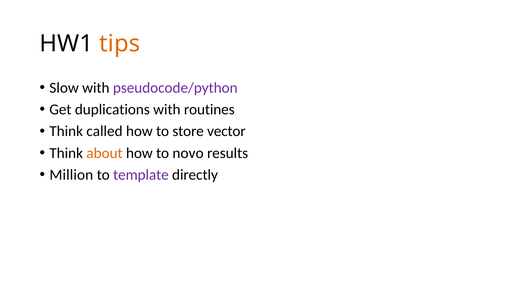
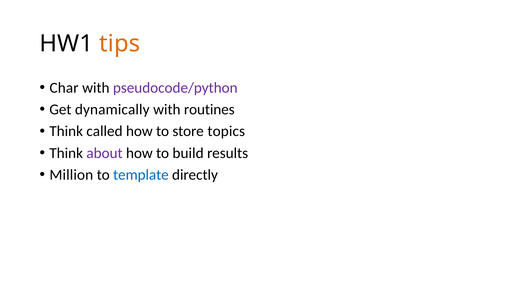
Slow: Slow -> Char
duplications: duplications -> dynamically
vector: vector -> topics
about colour: orange -> purple
novo: novo -> build
template colour: purple -> blue
